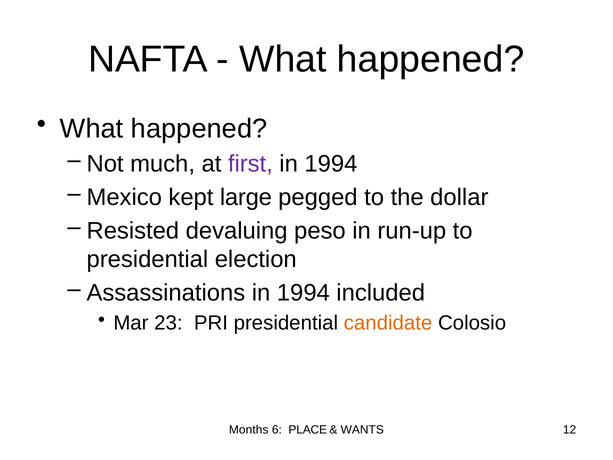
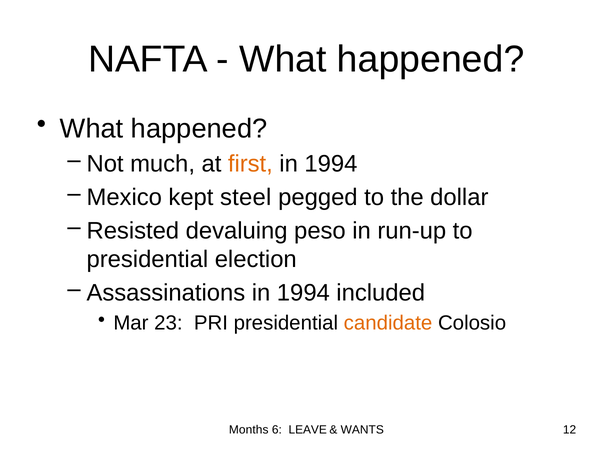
first colour: purple -> orange
large: large -> steel
PLACE: PLACE -> LEAVE
